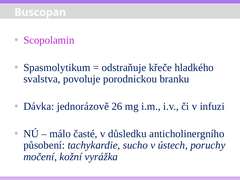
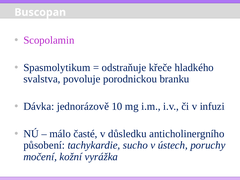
26: 26 -> 10
